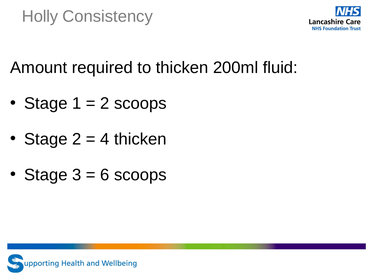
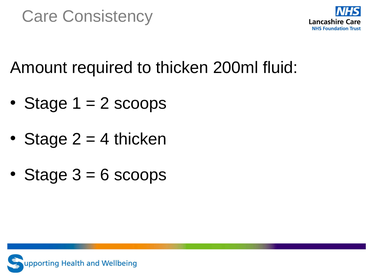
Holly: Holly -> Care
